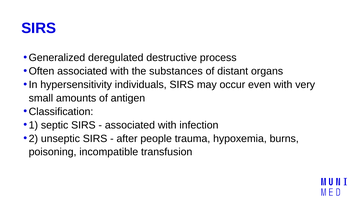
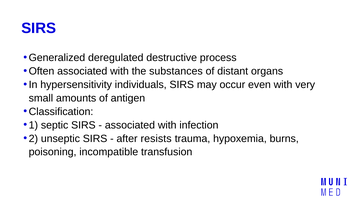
people: people -> resists
